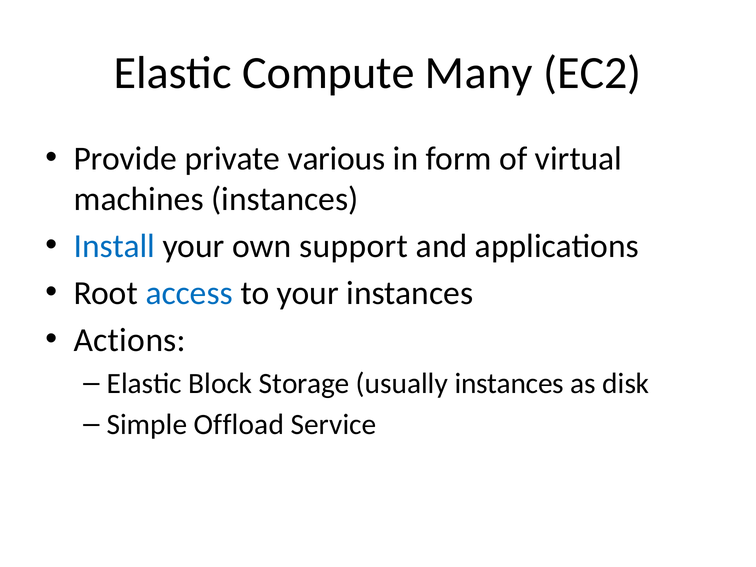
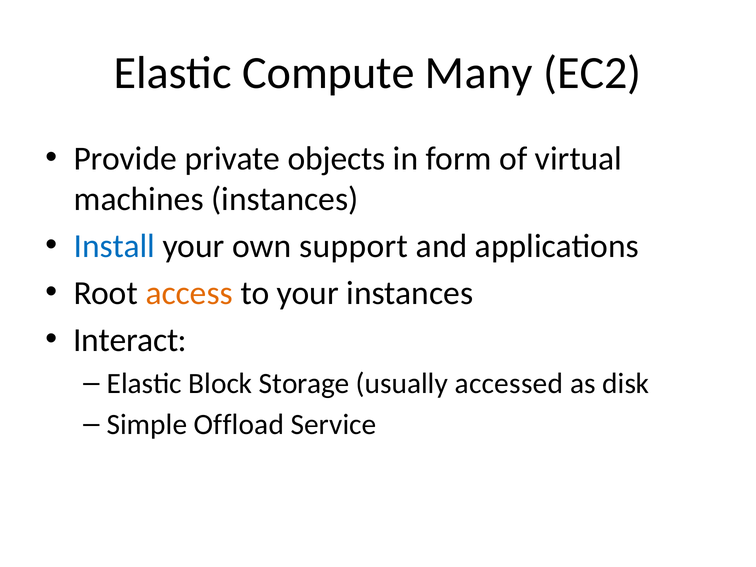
various: various -> objects
access colour: blue -> orange
Actions: Actions -> Interact
usually instances: instances -> accessed
